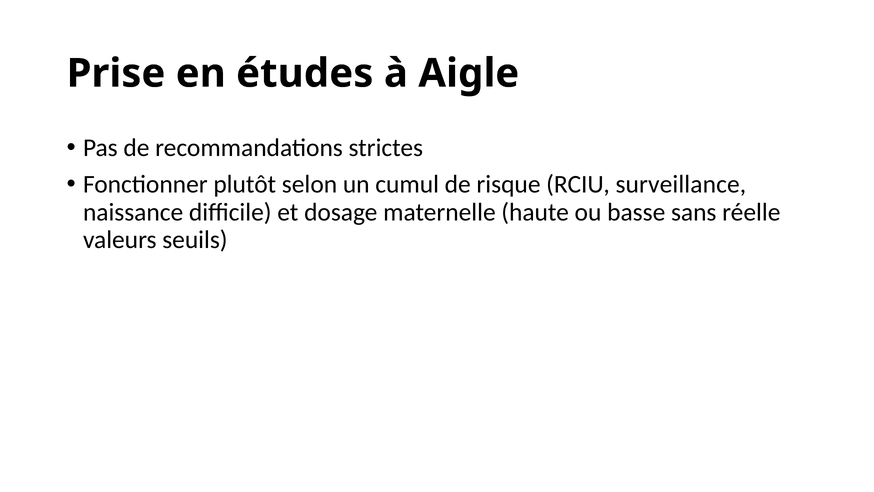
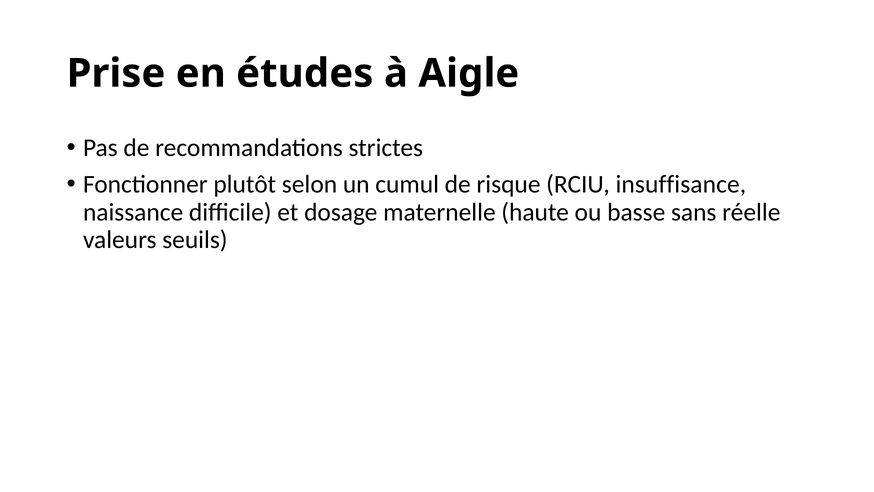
surveillance: surveillance -> insuffisance
